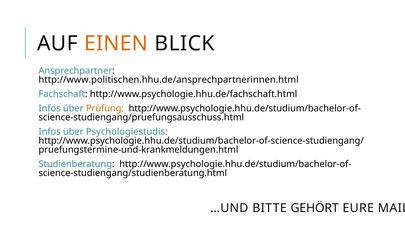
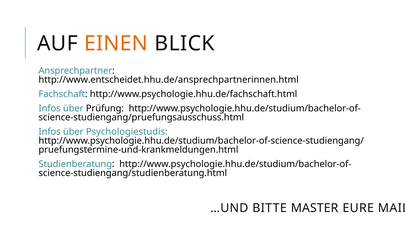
http://www.politischen.hhu.de/ansprechpartnerinnen.html: http://www.politischen.hhu.de/ansprechpartnerinnen.html -> http://www.entscheidet.hhu.de/ansprechpartnerinnen.html
Prüfung colour: orange -> black
GEHÖRT: GEHÖRT -> MASTER
